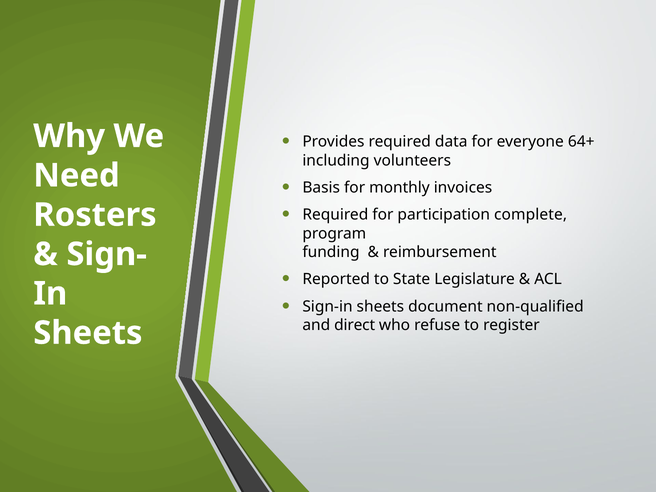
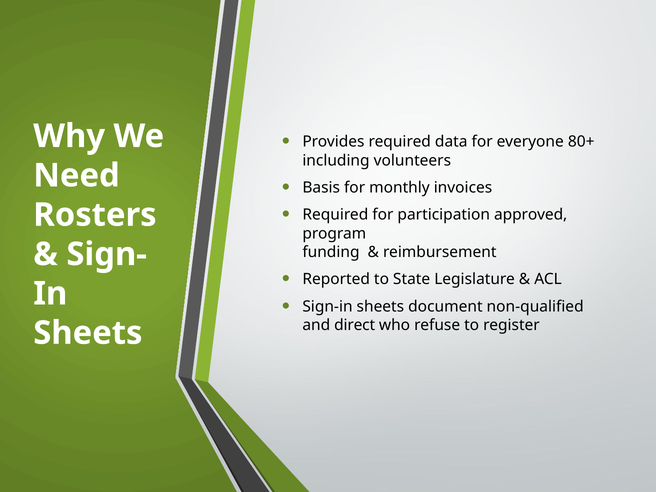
64+: 64+ -> 80+
complete: complete -> approved
